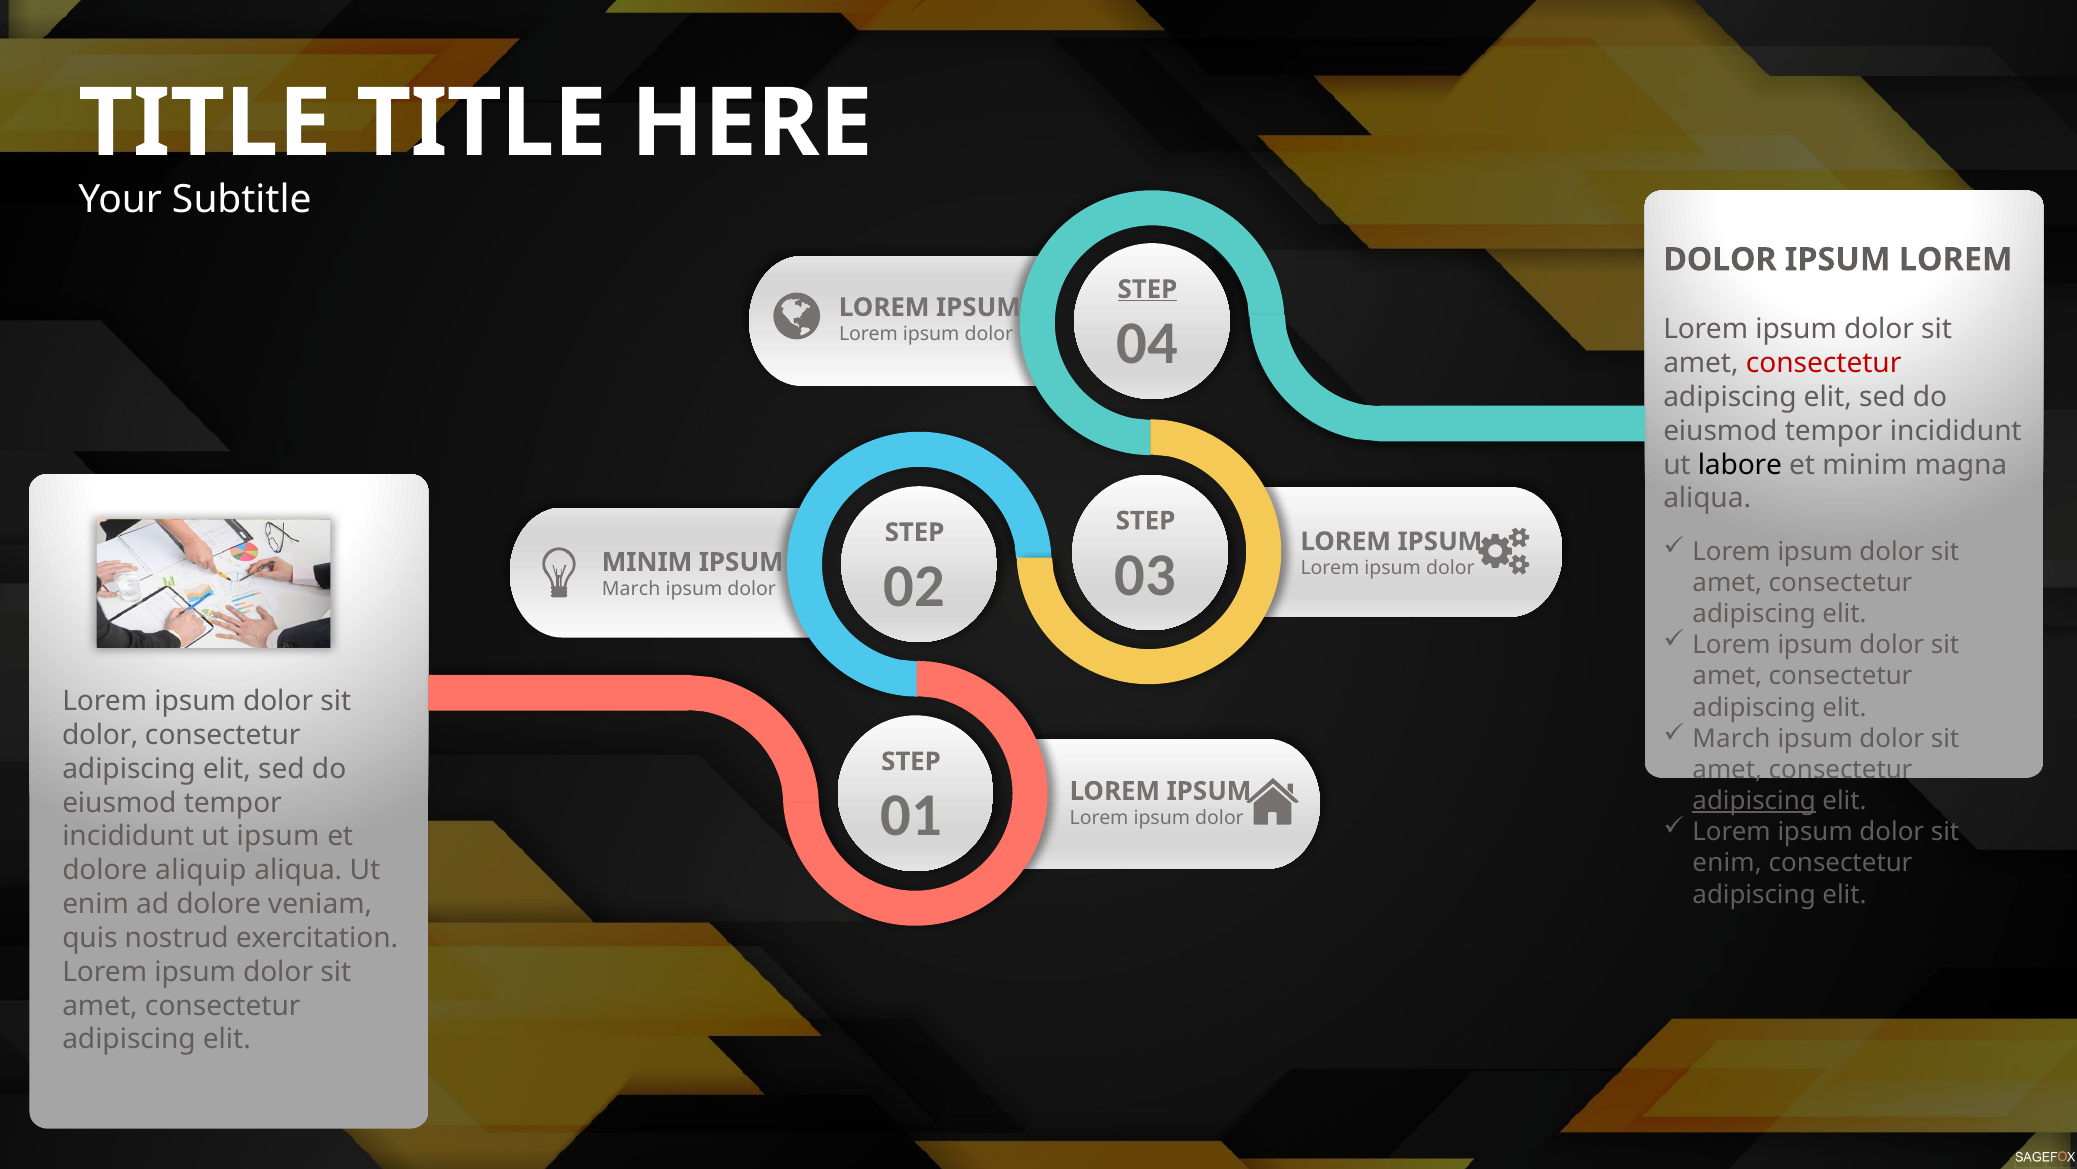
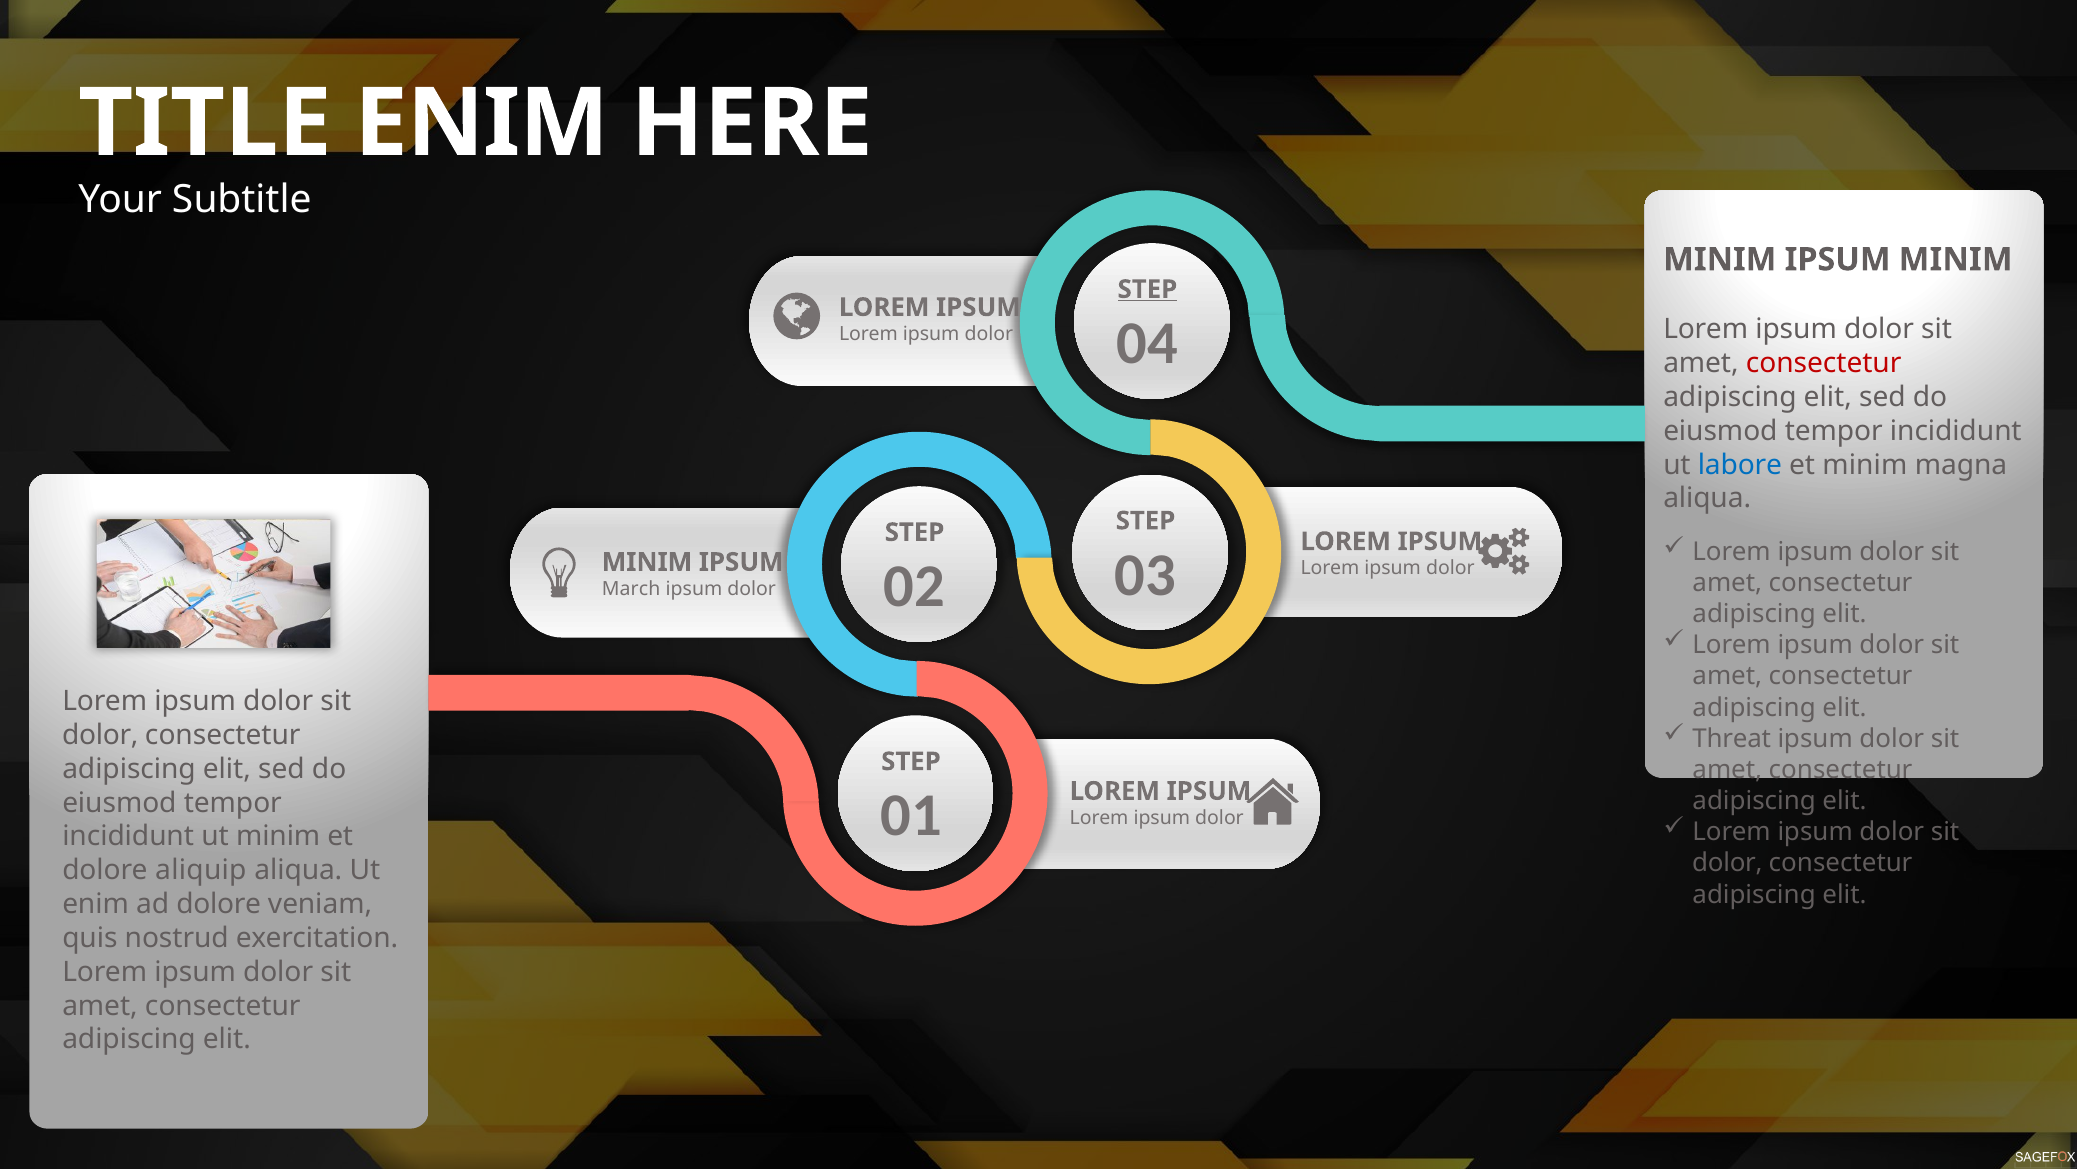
TITLE at (482, 123): TITLE -> ENIM
DOLOR at (1720, 259): DOLOR -> MINIM
LOREM at (1956, 259): LOREM -> MINIM
labore colour: black -> blue
March at (1731, 738): March -> Threat
adipiscing at (1754, 801) underline: present -> none
ut ipsum: ipsum -> minim
enim at (1727, 863): enim -> dolor
